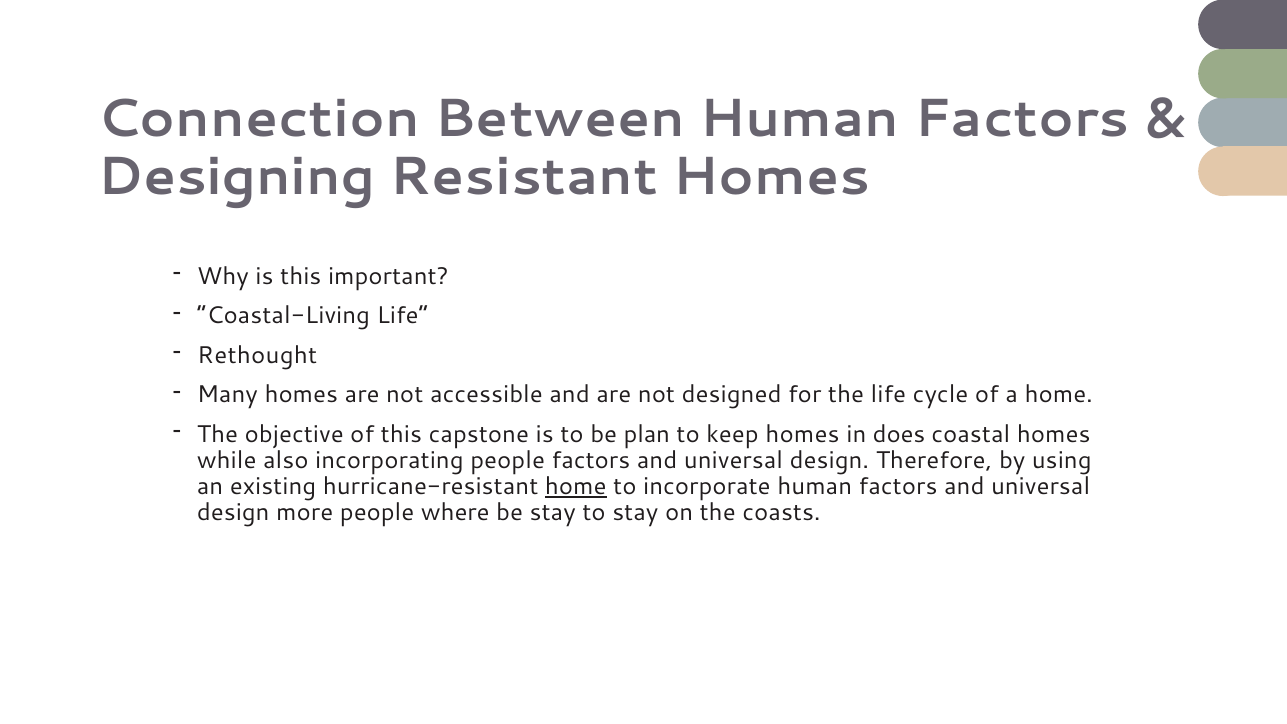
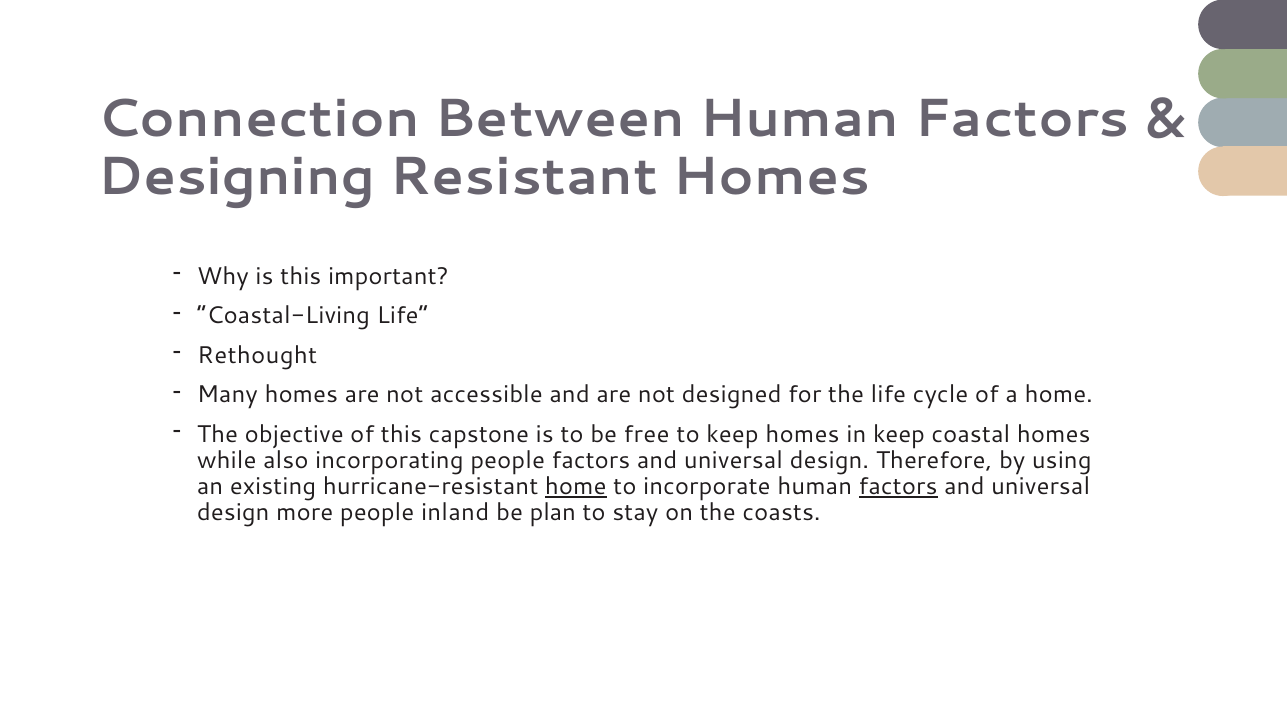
plan: plan -> free
in does: does -> keep
factors at (898, 487) underline: none -> present
where: where -> inland
be stay: stay -> plan
